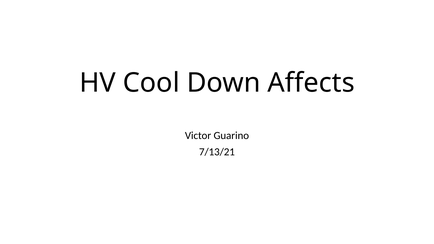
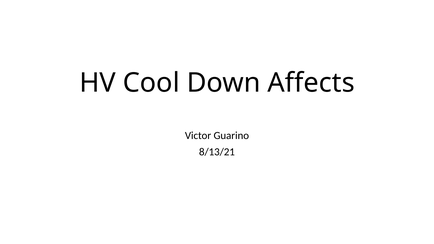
7/13/21: 7/13/21 -> 8/13/21
